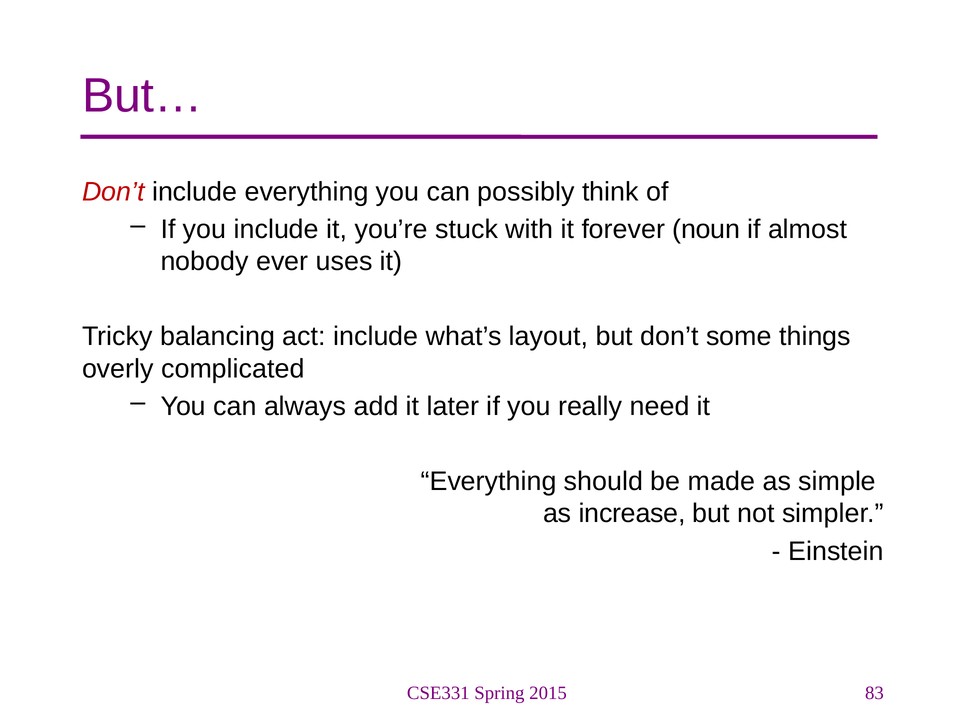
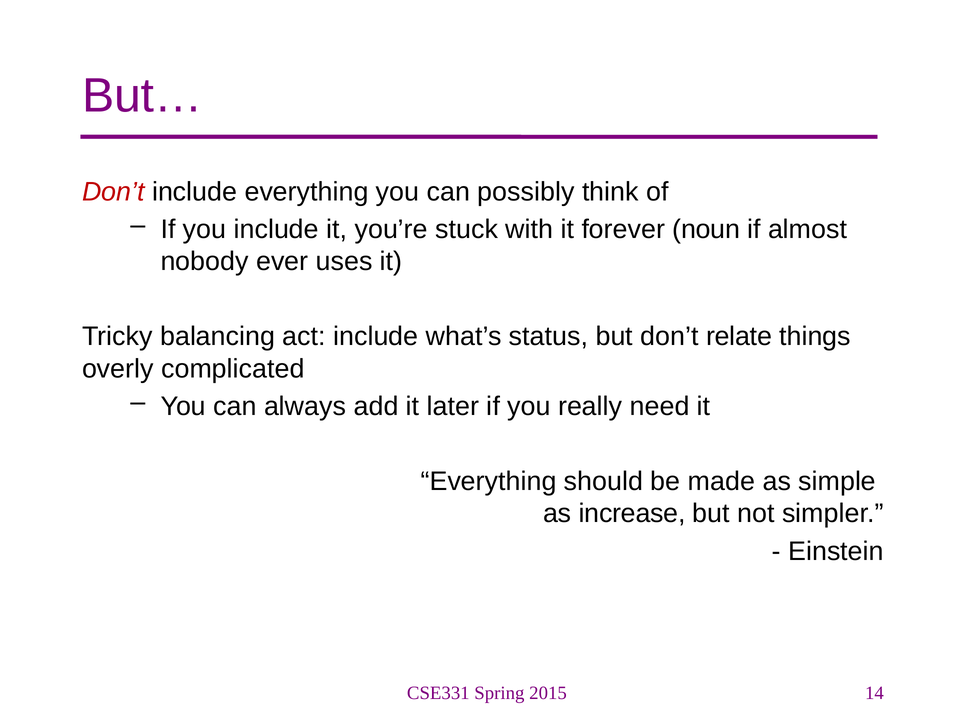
layout: layout -> status
some: some -> relate
83: 83 -> 14
